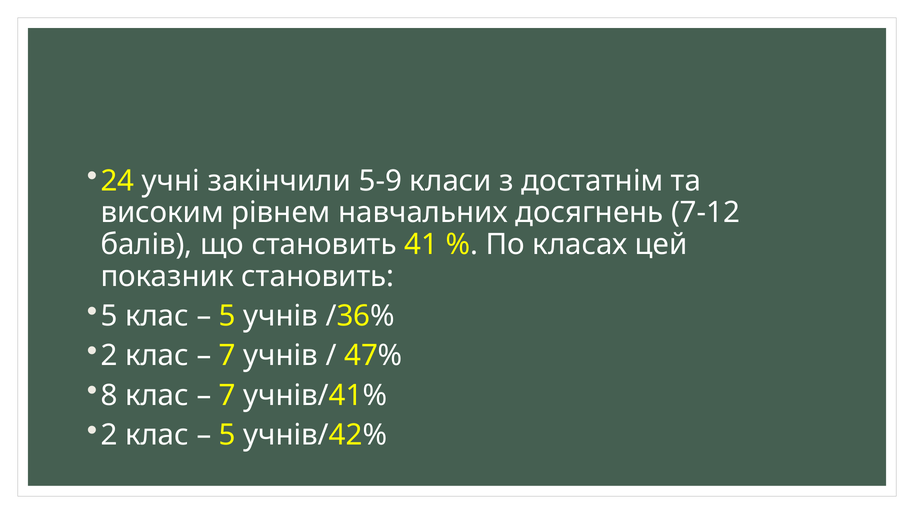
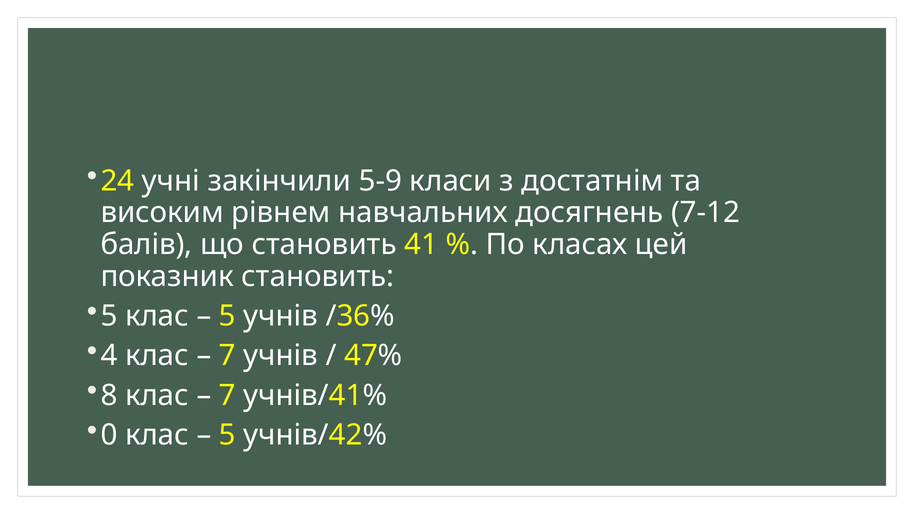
2 at (109, 356): 2 -> 4
2 at (109, 435): 2 -> 0
